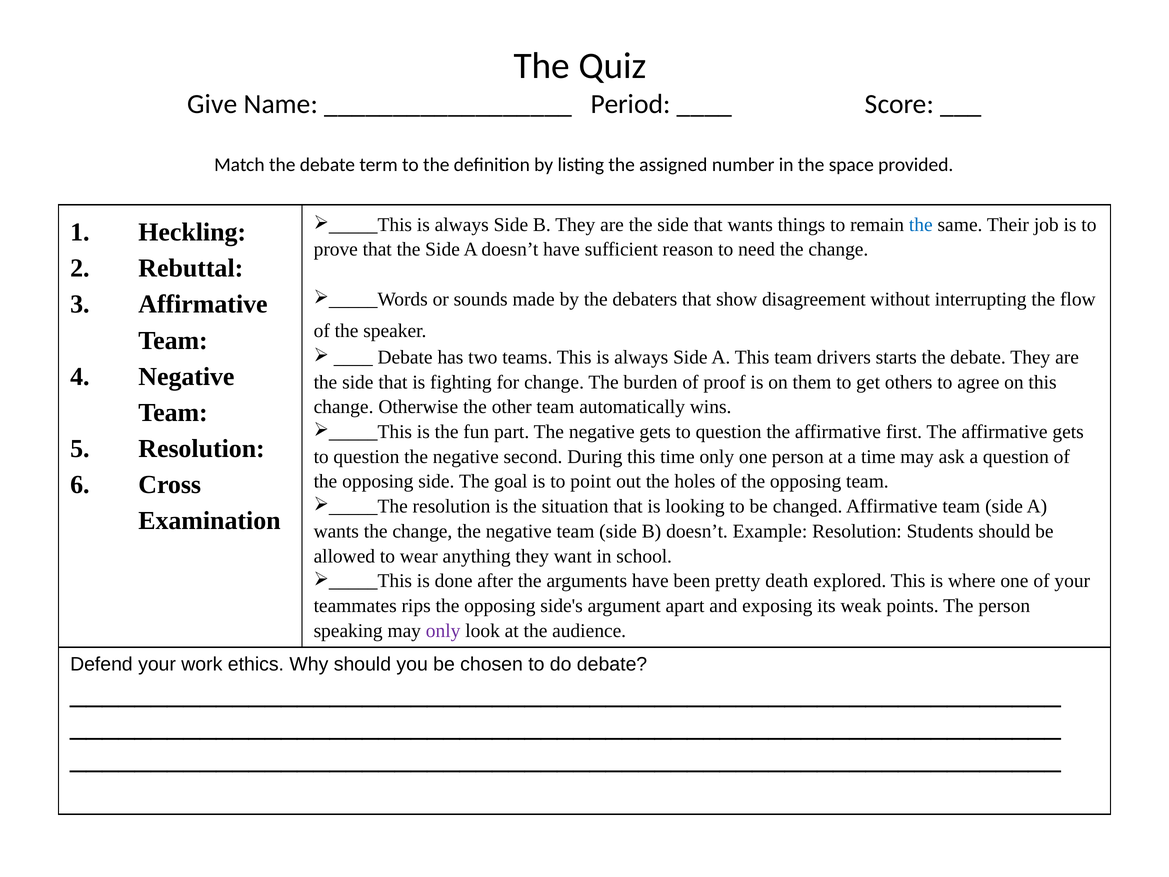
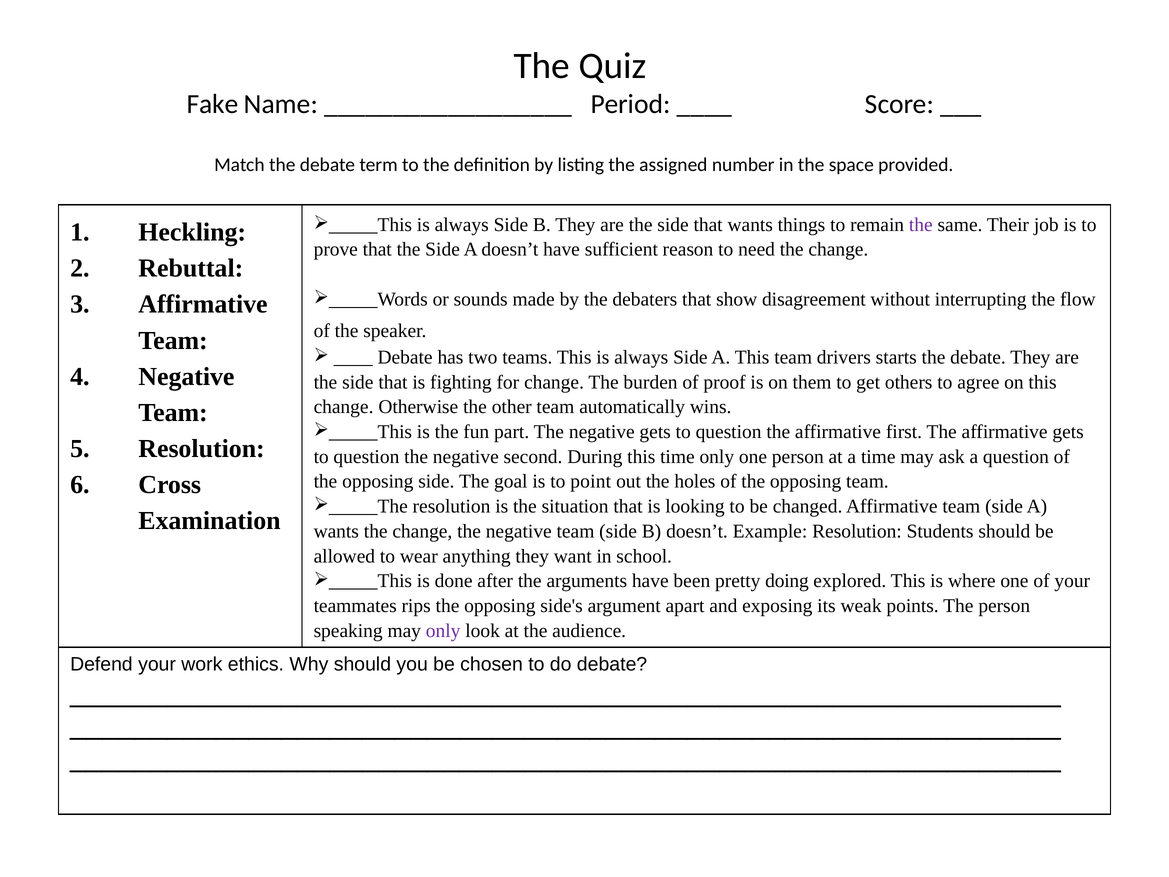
Give: Give -> Fake
the at (921, 225) colour: blue -> purple
death: death -> doing
